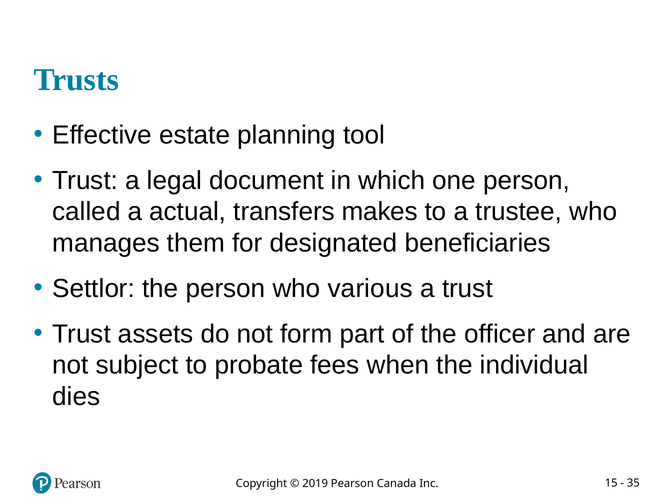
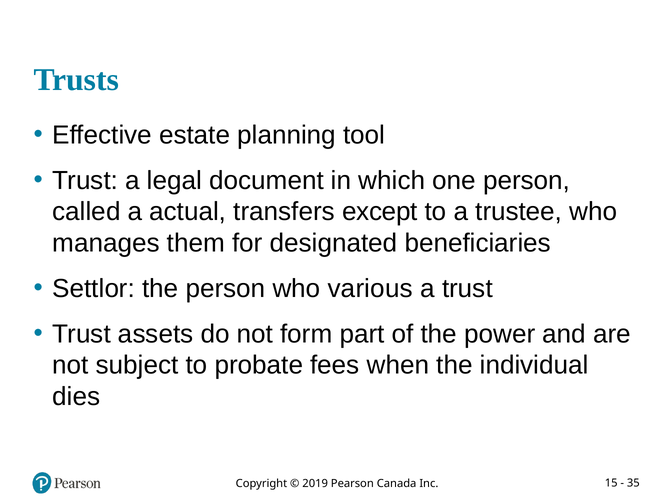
makes: makes -> except
officer: officer -> power
